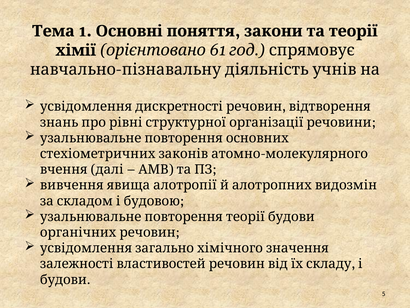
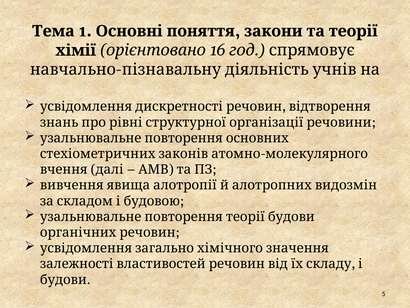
61: 61 -> 16
